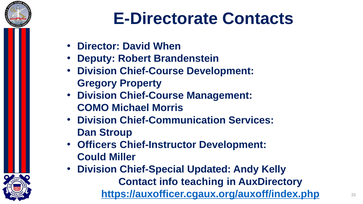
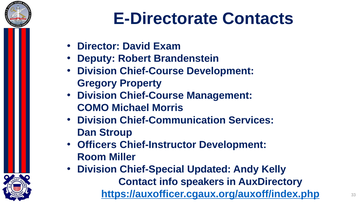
When: When -> Exam
Could: Could -> Room
teaching: teaching -> speakers
